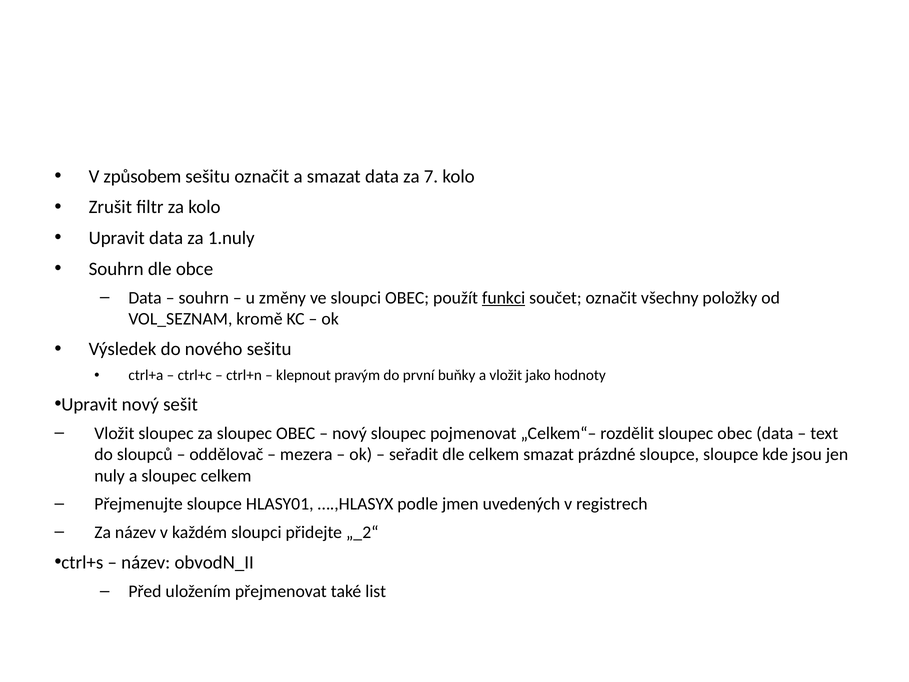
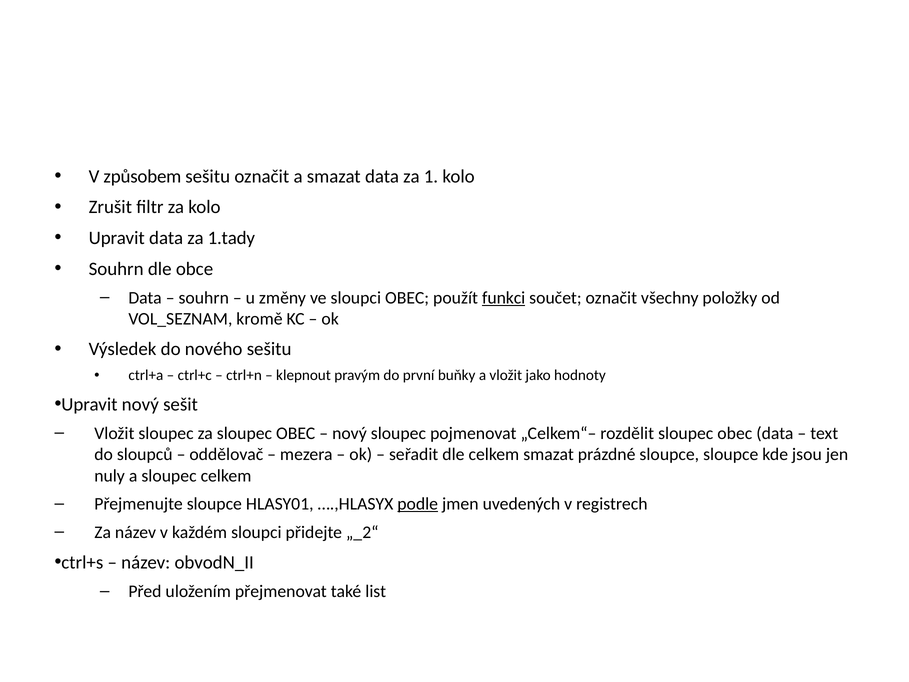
7: 7 -> 1
1.nuly: 1.nuly -> 1.tady
podle underline: none -> present
